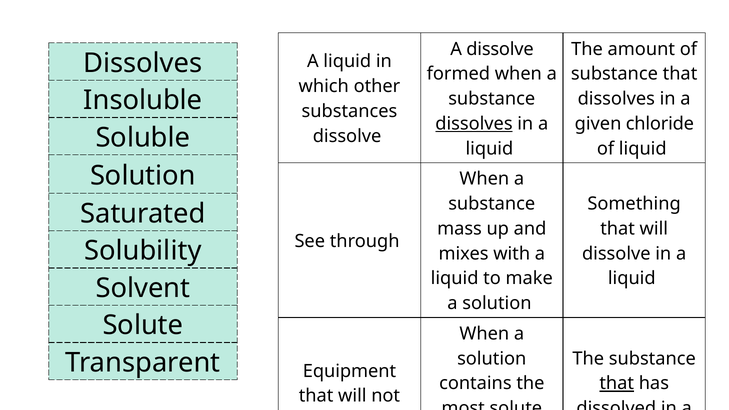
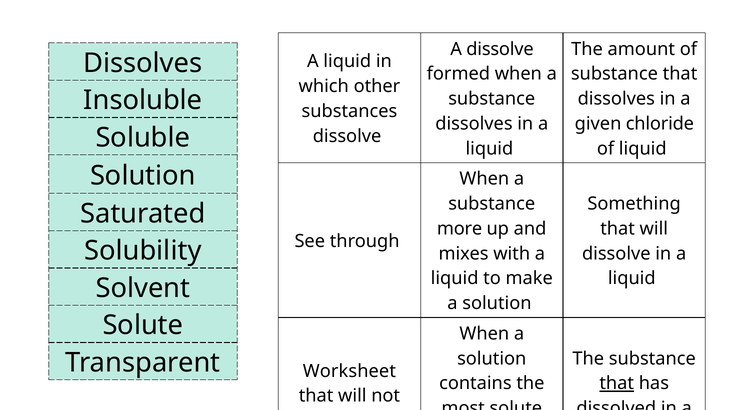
dissolves at (474, 124) underline: present -> none
mass: mass -> more
Equipment: Equipment -> Worksheet
